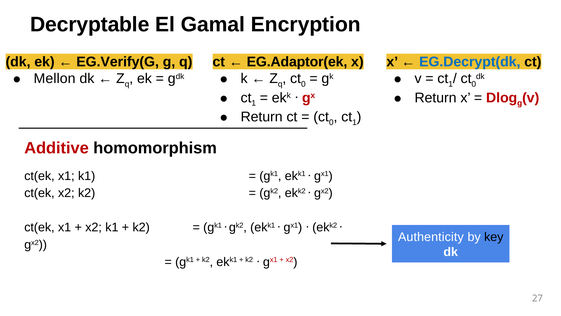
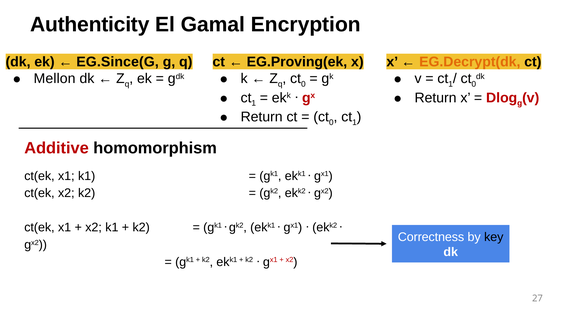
Decryptable: Decryptable -> Authenticity
EG.Verify(G: EG.Verify(G -> EG.Since(G
EG.Adaptor(ek: EG.Adaptor(ek -> EG.Proving(ek
EG.Decrypt(dk colour: blue -> orange
Authenticity: Authenticity -> Correctness
